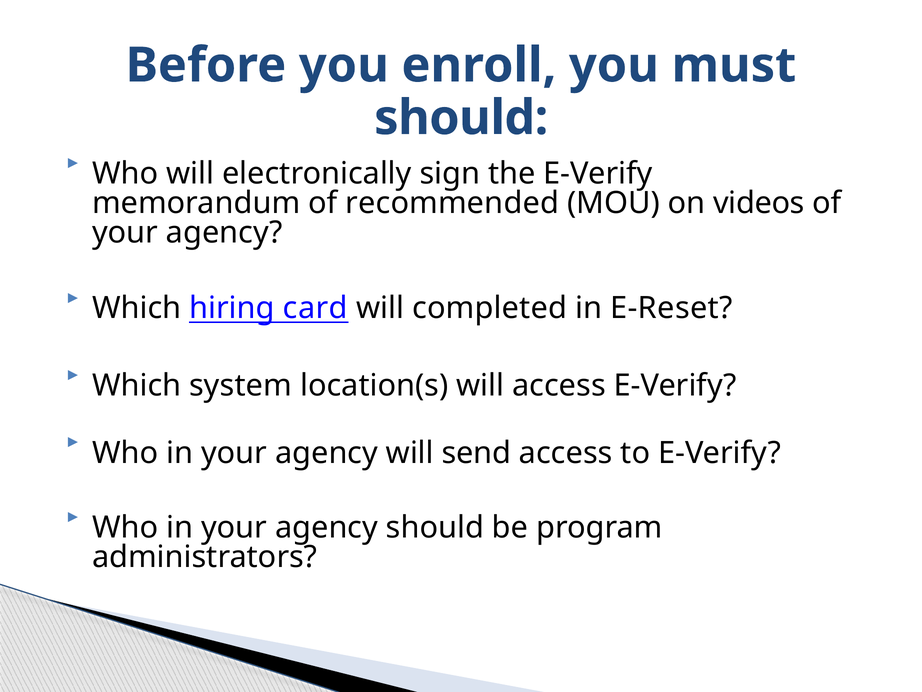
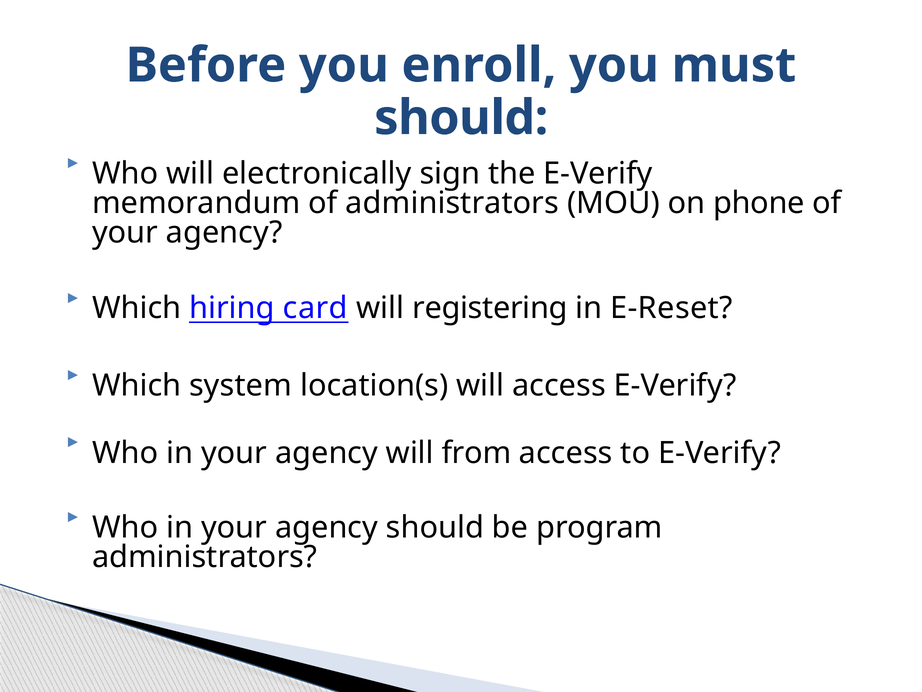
of recommended: recommended -> administrators
videos: videos -> phone
completed: completed -> registering
send: send -> from
